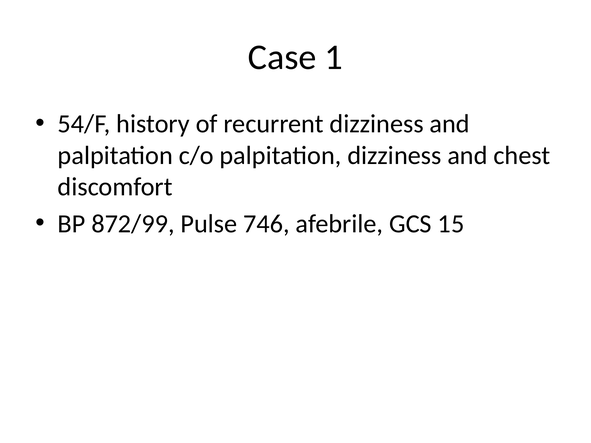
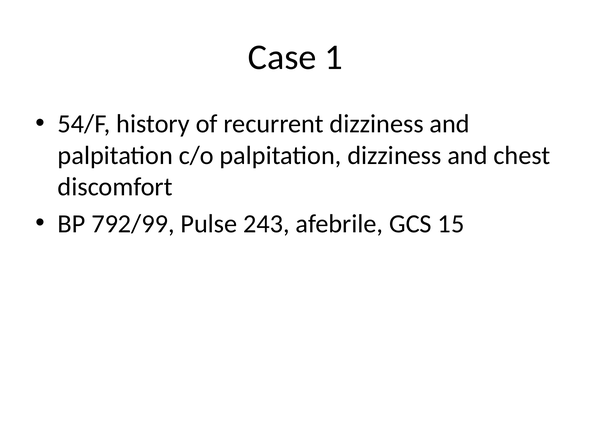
872/99: 872/99 -> 792/99
746: 746 -> 243
